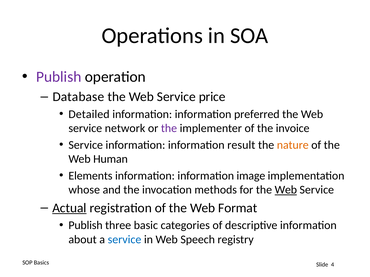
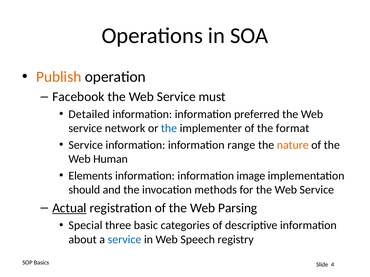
Publish at (59, 77) colour: purple -> orange
Database: Database -> Facebook
price: price -> must
the at (169, 129) colour: purple -> blue
invoice: invoice -> format
result: result -> range
whose: whose -> should
Web at (286, 190) underline: present -> none
Format: Format -> Parsing
Publish at (86, 226): Publish -> Special
